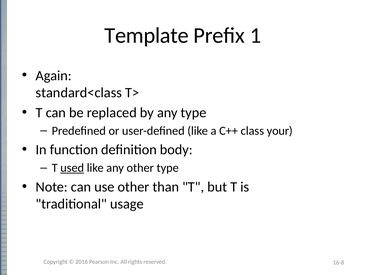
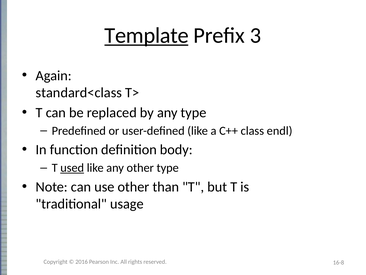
Template underline: none -> present
1: 1 -> 3
your: your -> endl
